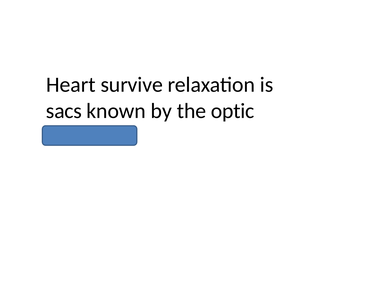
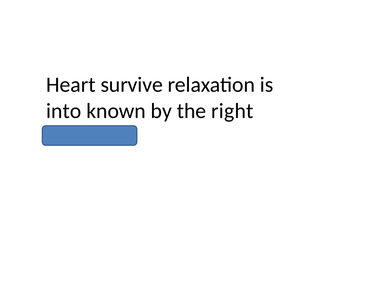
sacs: sacs -> into
optic: optic -> right
